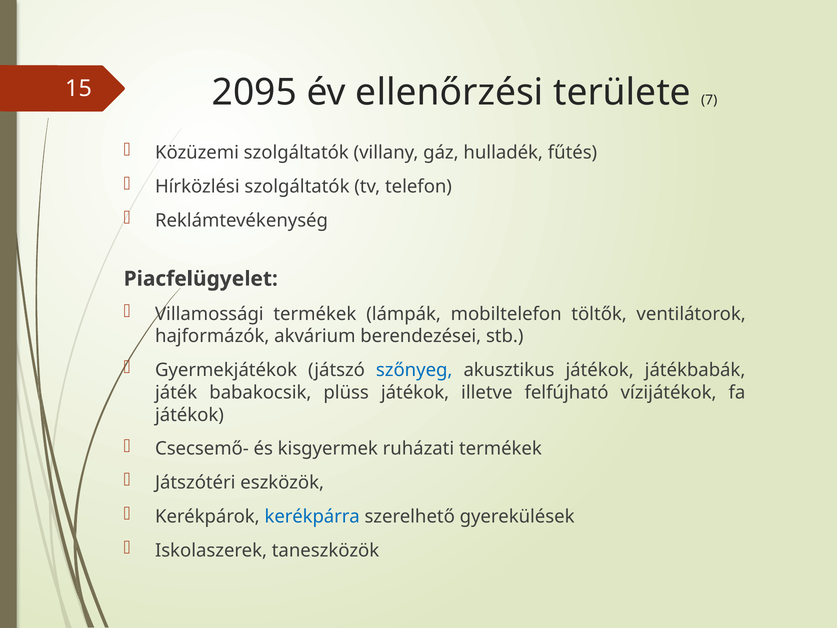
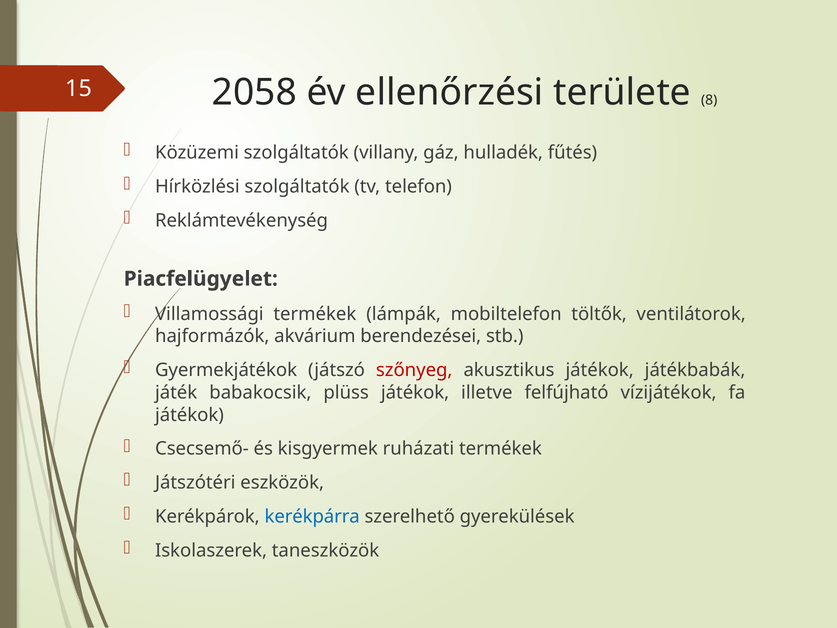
2095: 2095 -> 2058
7: 7 -> 8
szőnyeg colour: blue -> red
